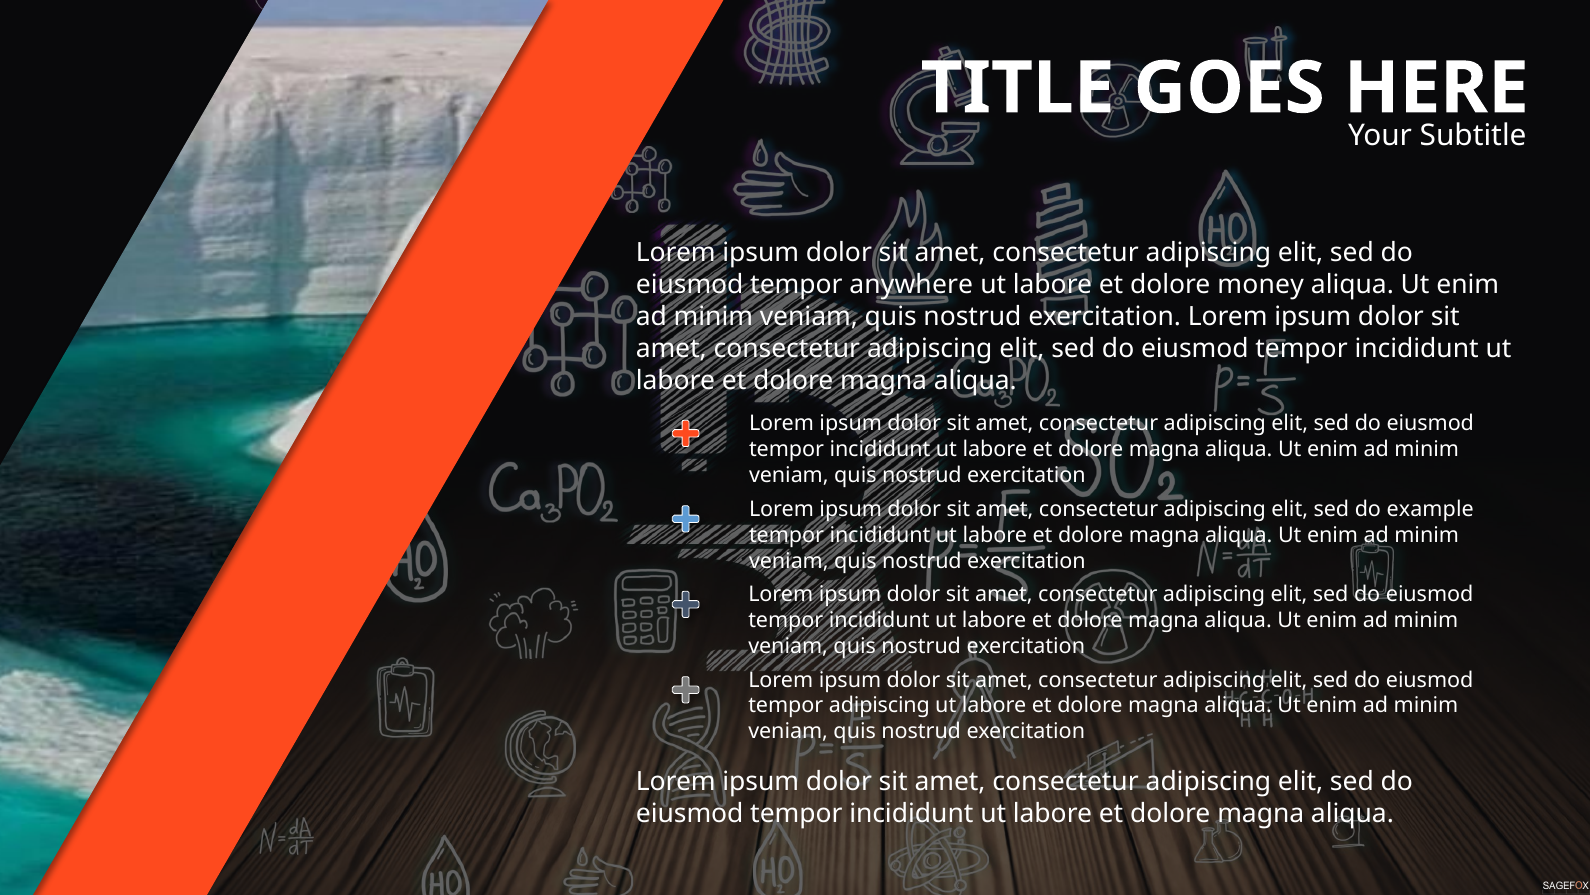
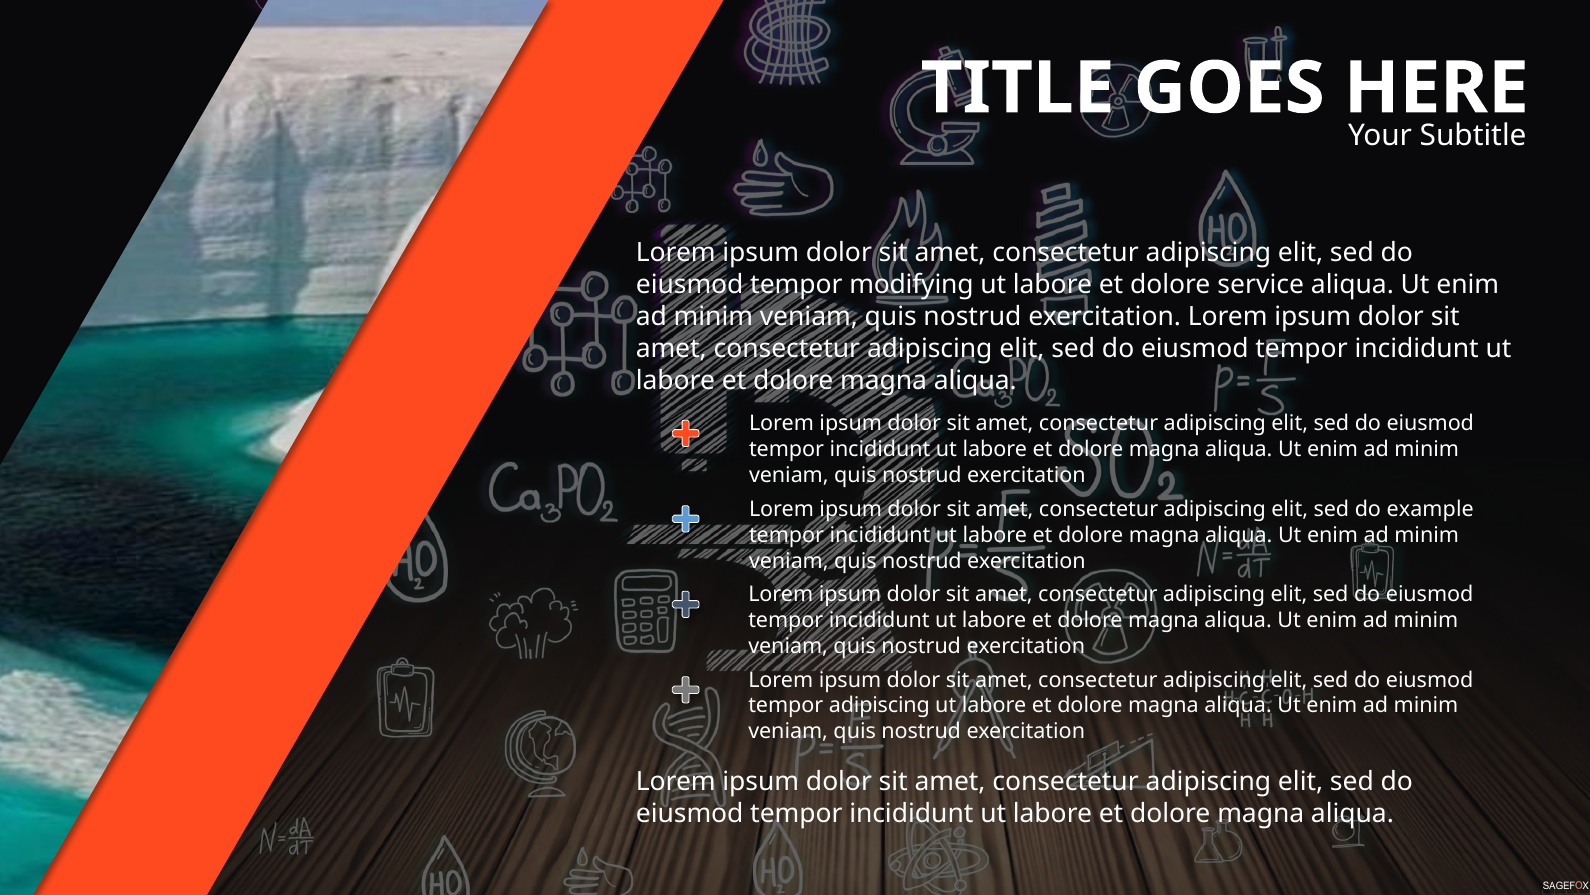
anywhere: anywhere -> modifying
money: money -> service
